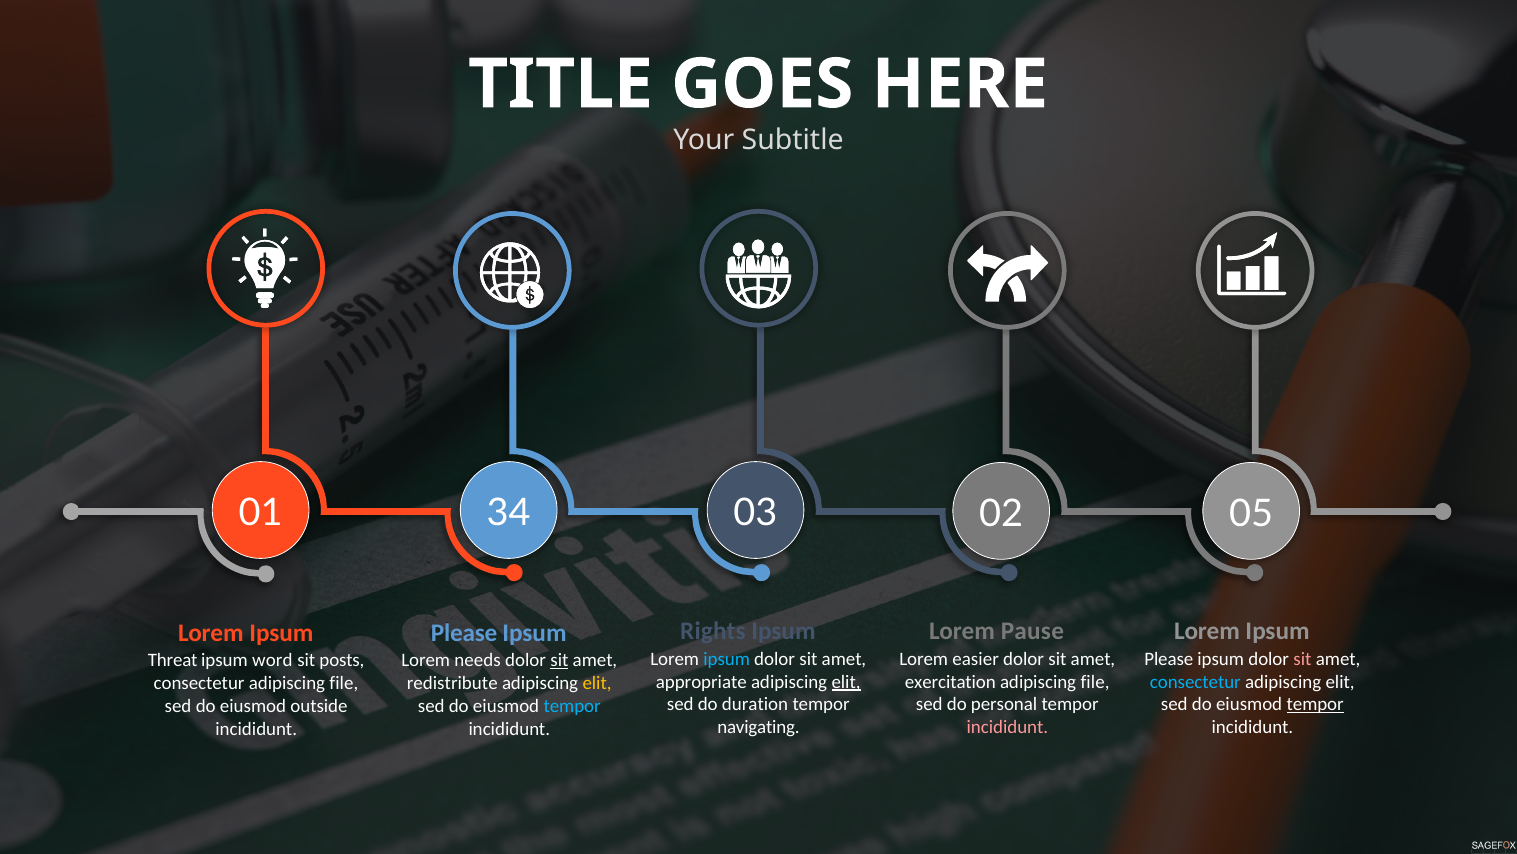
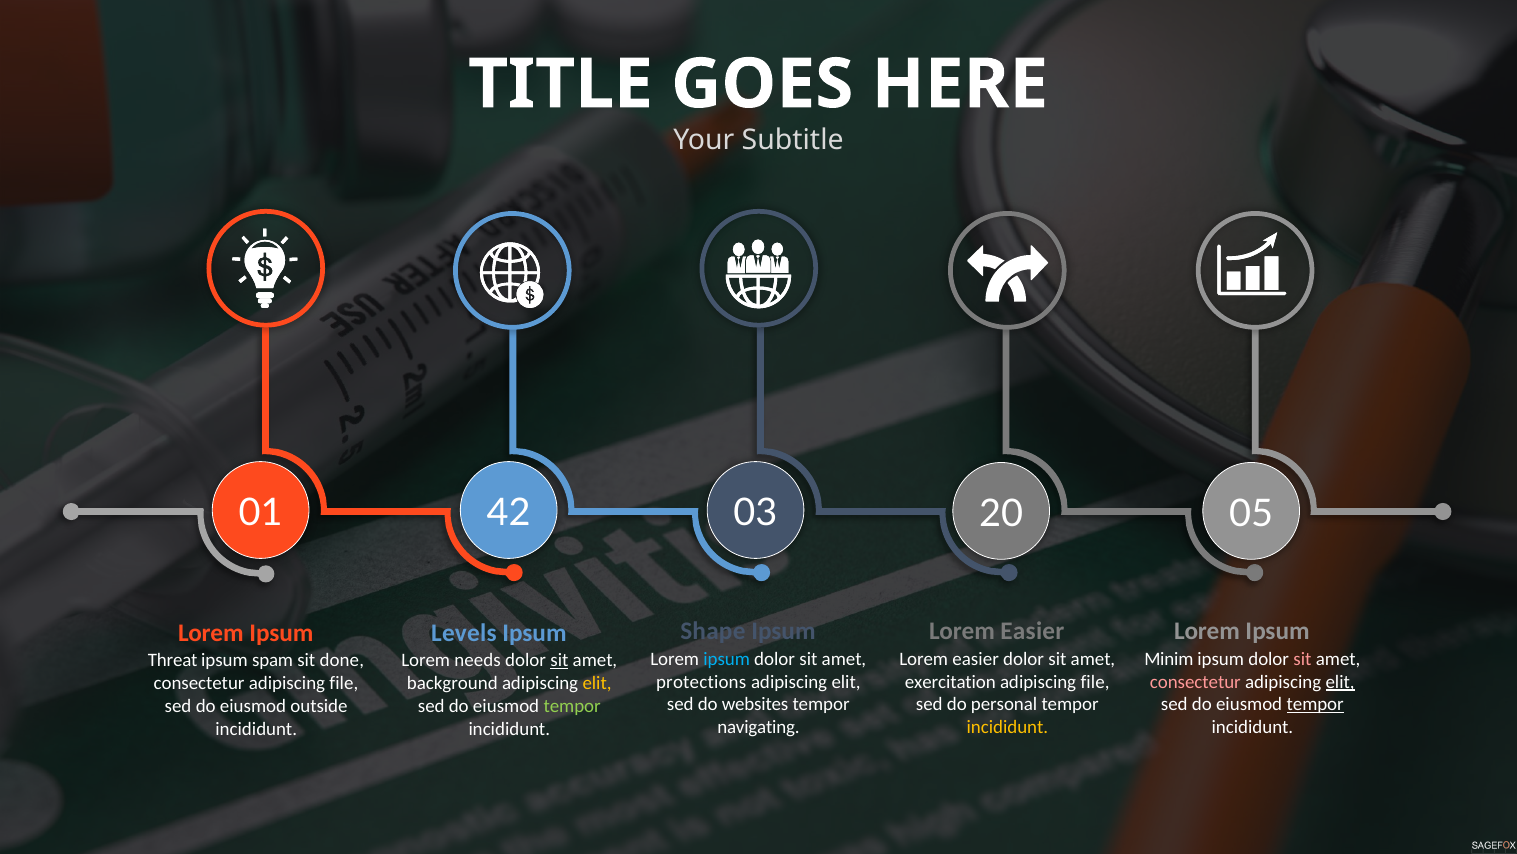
34: 34 -> 42
02: 02 -> 20
Rights: Rights -> Shape
Pause at (1032, 631): Pause -> Easier
Please at (464, 632): Please -> Levels
Please at (1169, 659): Please -> Minim
word: word -> spam
posts: posts -> done
appropriate: appropriate -> protections
elit at (846, 681) underline: present -> none
consectetur at (1195, 681) colour: light blue -> pink
elit at (1340, 681) underline: none -> present
redistribute: redistribute -> background
duration: duration -> websites
tempor at (572, 706) colour: light blue -> light green
incididunt at (1007, 727) colour: pink -> yellow
